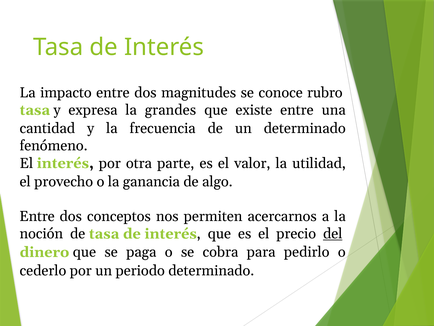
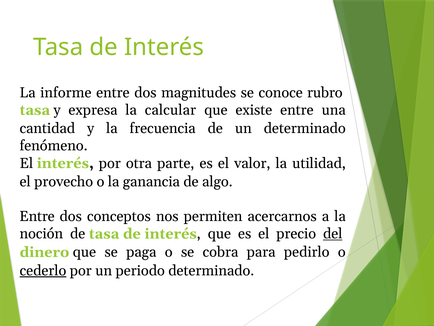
impacto: impacto -> informe
grandes: grandes -> calcular
cederlo underline: none -> present
